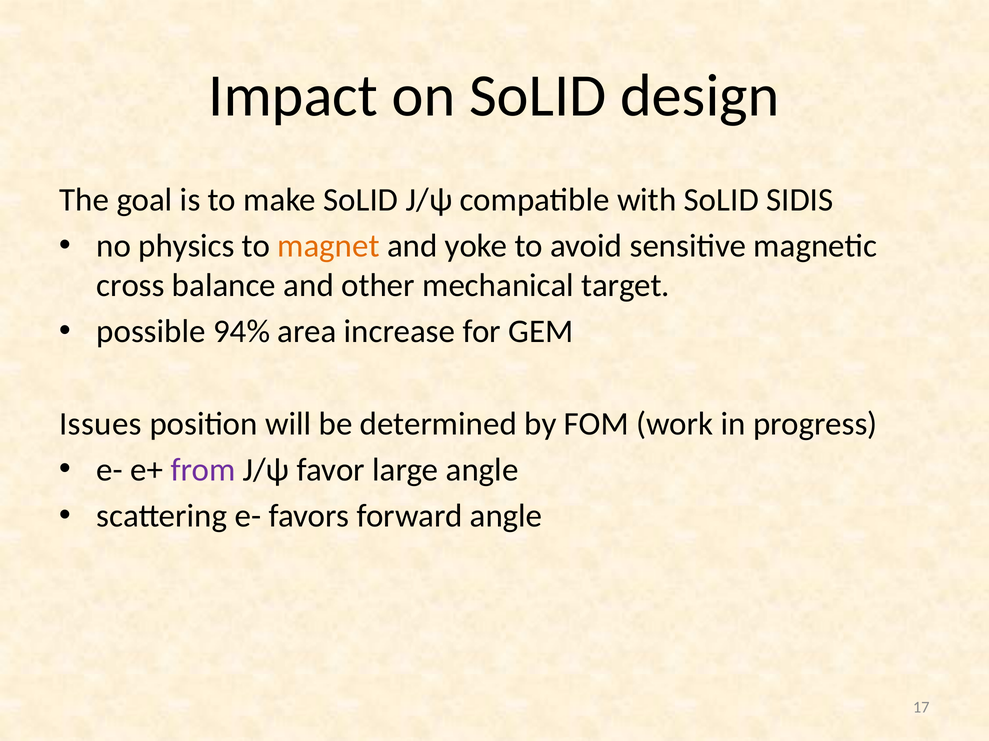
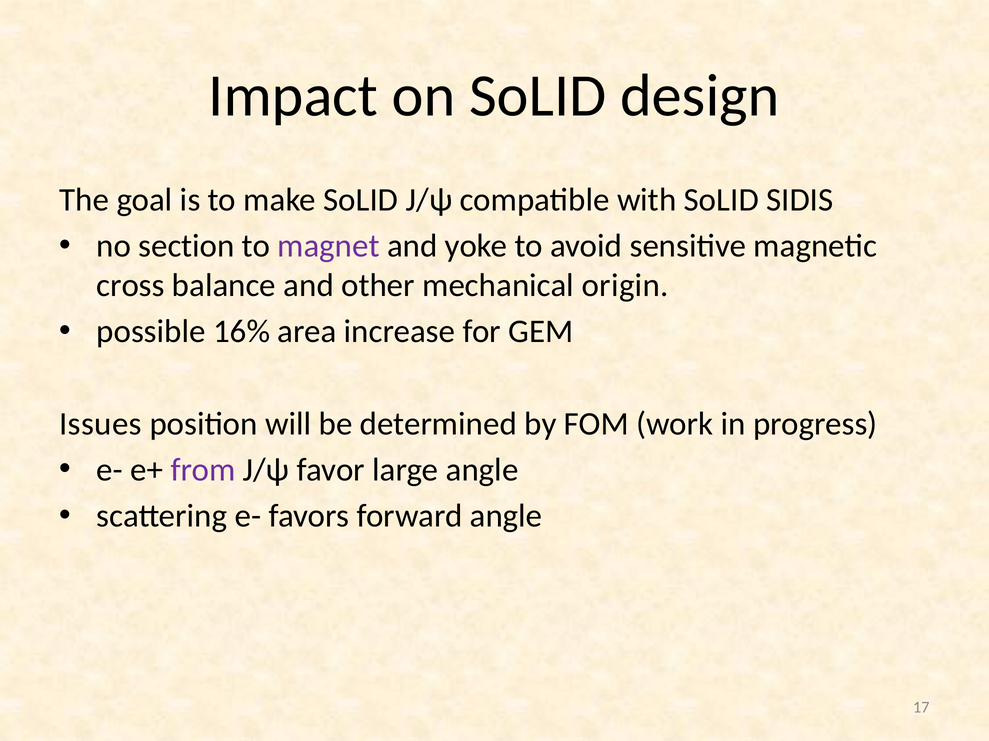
physics: physics -> section
magnet colour: orange -> purple
target: target -> origin
94%: 94% -> 16%
